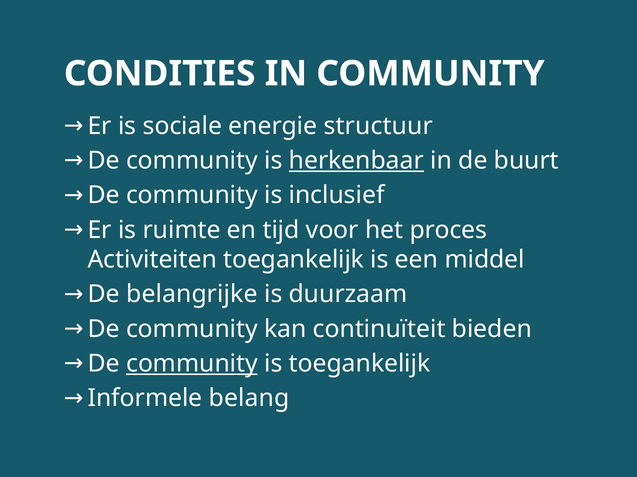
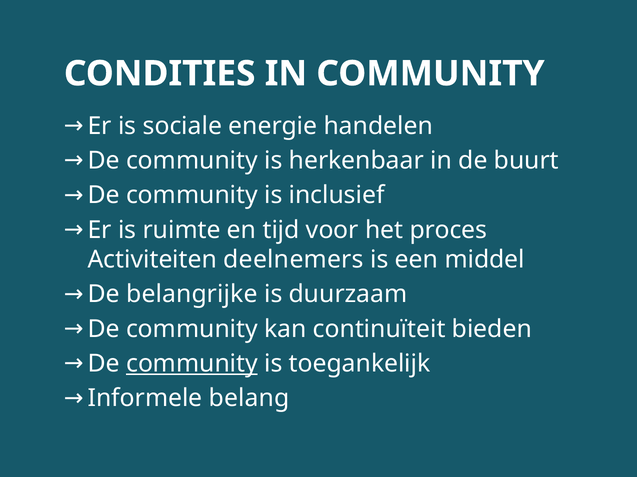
structuur: structuur -> handelen
herkenbaar underline: present -> none
Activiteiten toegankelijk: toegankelijk -> deelnemers
